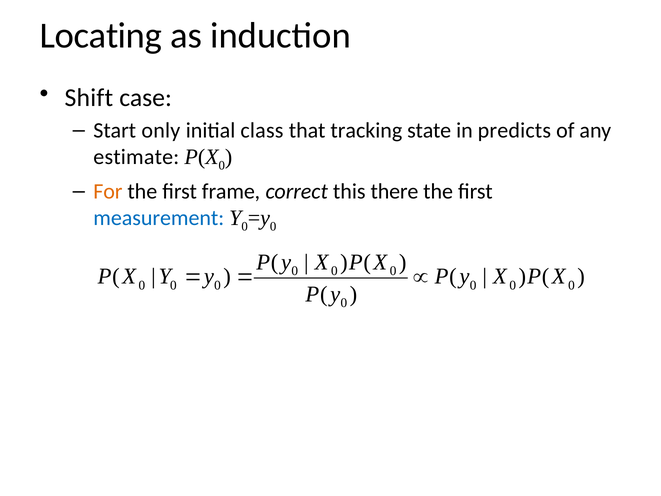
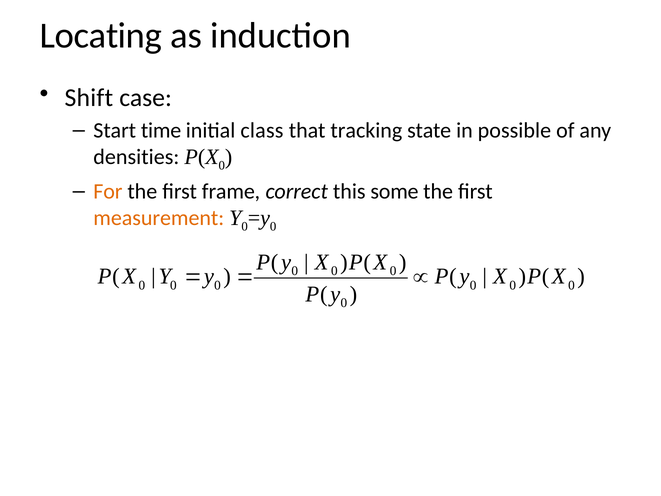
only: only -> time
predicts: predicts -> possible
estimate: estimate -> densities
there: there -> some
measurement colour: blue -> orange
